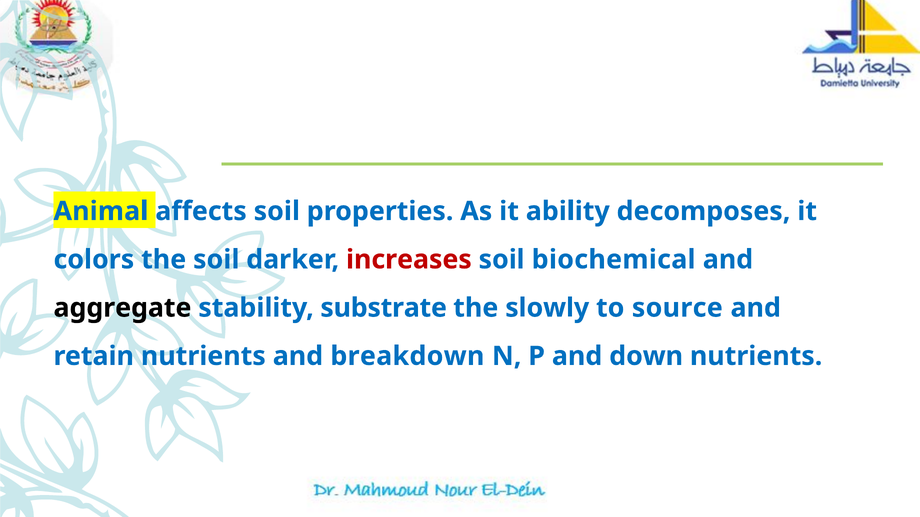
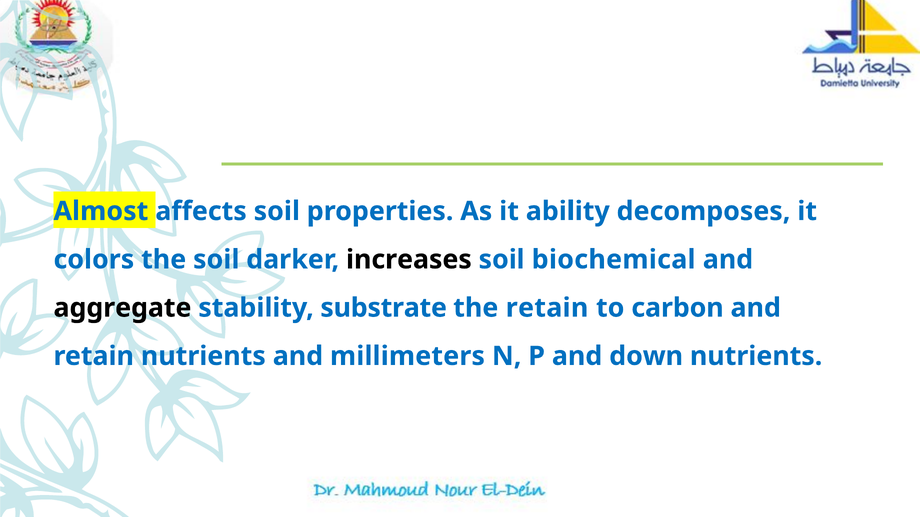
Animal: Animal -> Almost
increases colour: red -> black
the slowly: slowly -> retain
source: source -> carbon
breakdown: breakdown -> millimeters
